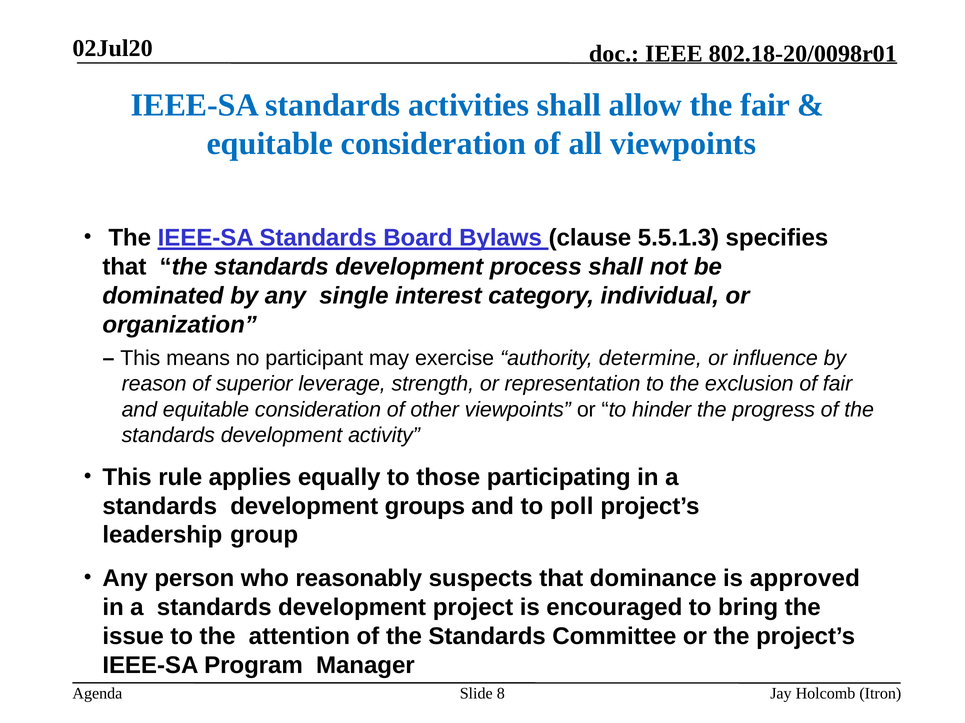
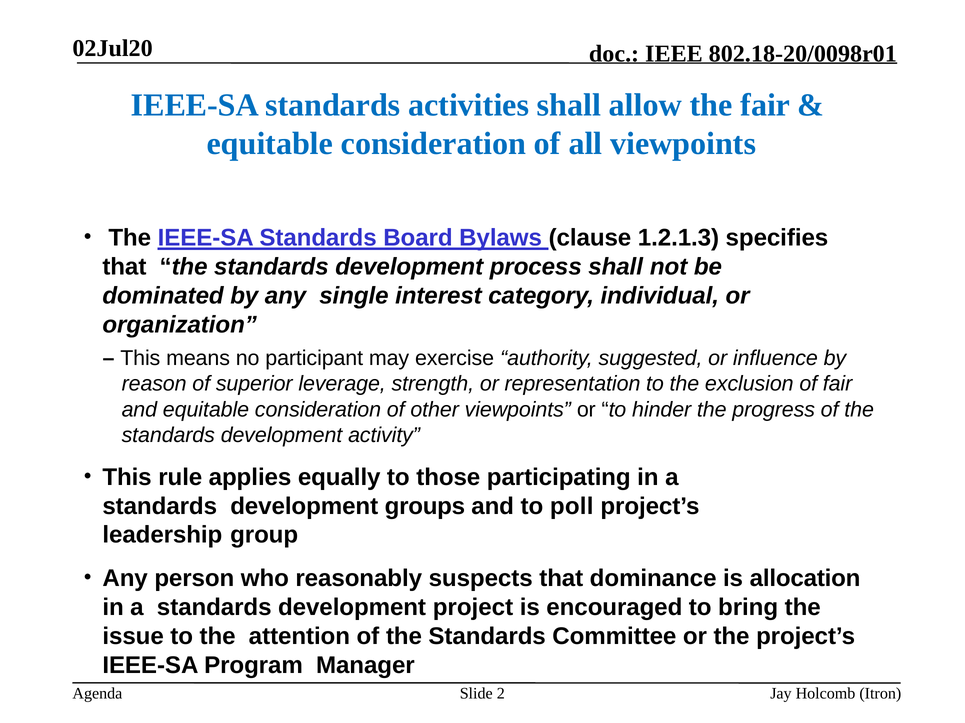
5.5.1.3: 5.5.1.3 -> 1.2.1.3
determine: determine -> suggested
approved: approved -> allocation
8: 8 -> 2
